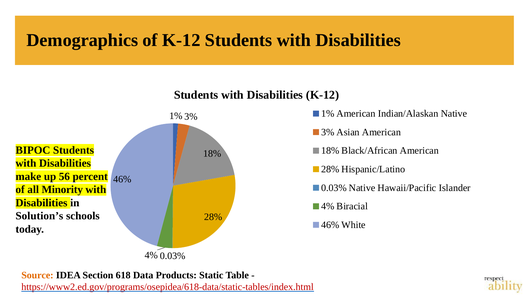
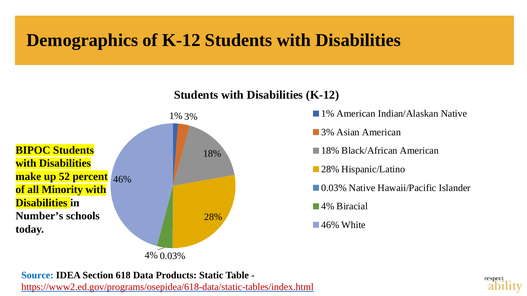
56: 56 -> 52
Solution’s: Solution’s -> Number’s
Source colour: orange -> blue
